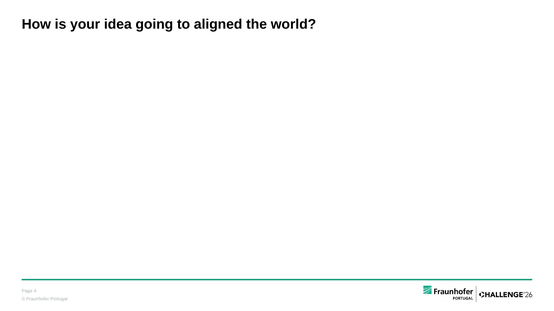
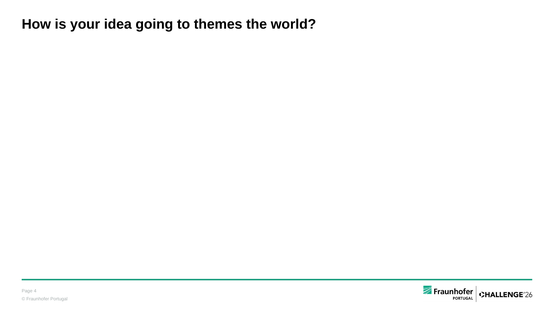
aligned: aligned -> themes
